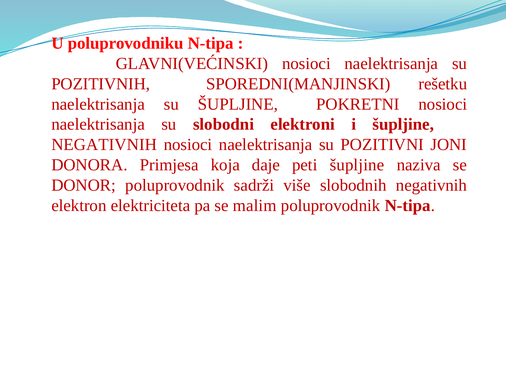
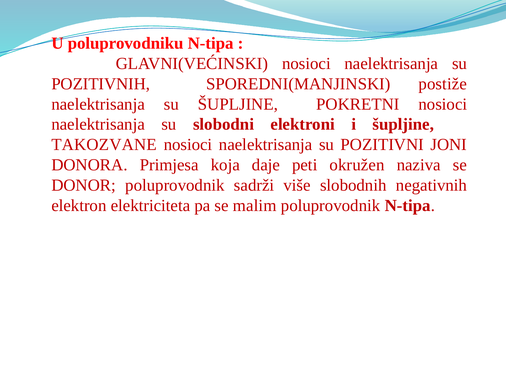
rešetku: rešetku -> postiže
NEGATIVNIH at (104, 144): NEGATIVNIH -> TAKOZVANE
peti šupljine: šupljine -> okružen
